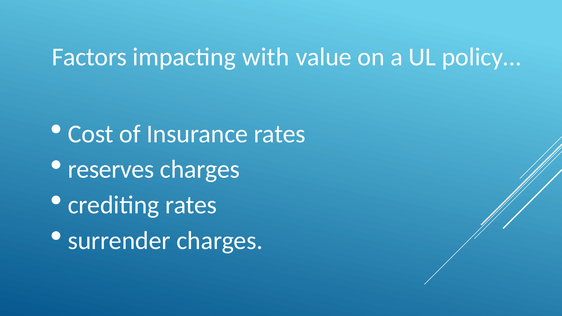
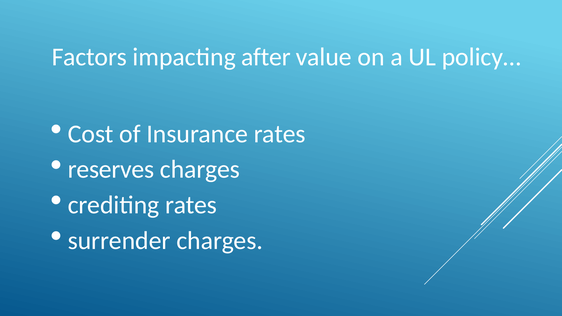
with: with -> after
